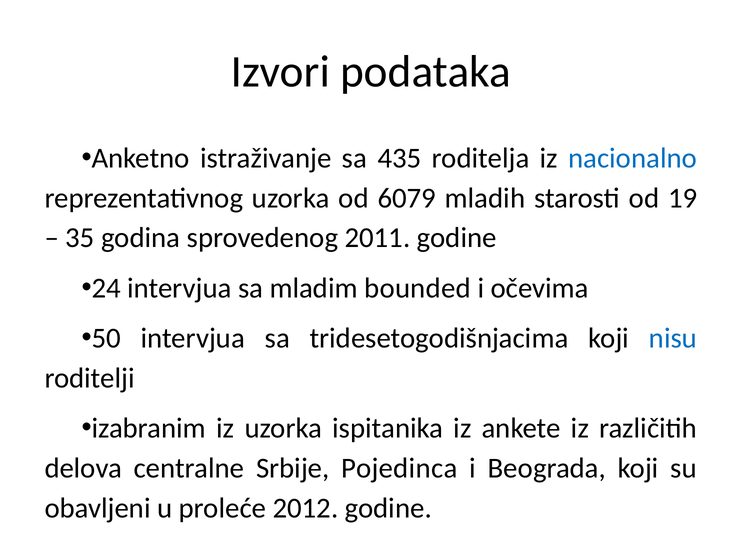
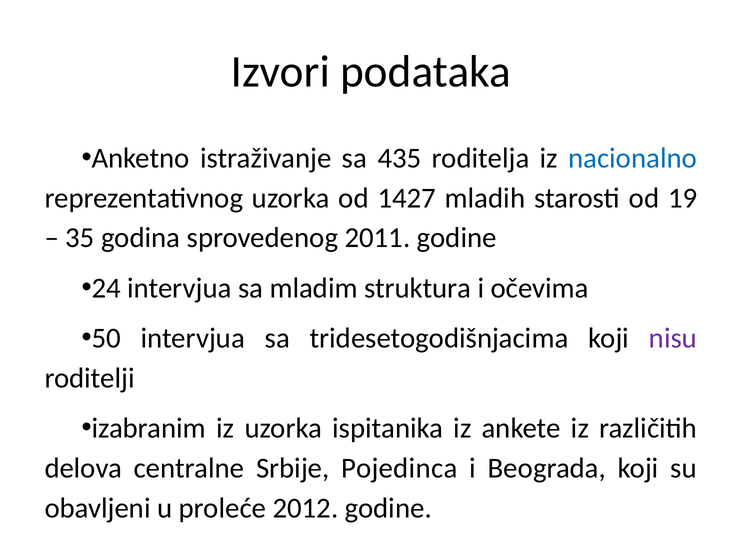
6079: 6079 -> 1427
bounded: bounded -> struktura
nisu colour: blue -> purple
